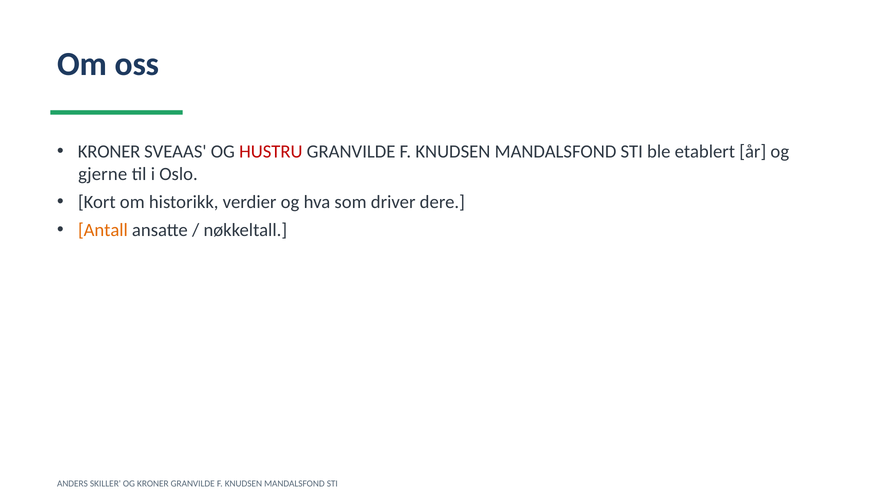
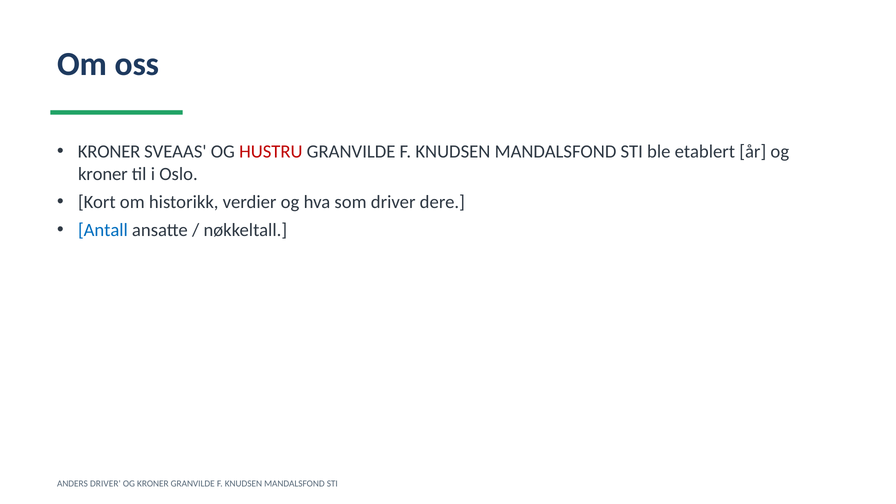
gjerne at (103, 174): gjerne -> kroner
Antall colour: orange -> blue
ANDERS SKILLER: SKILLER -> DRIVER
